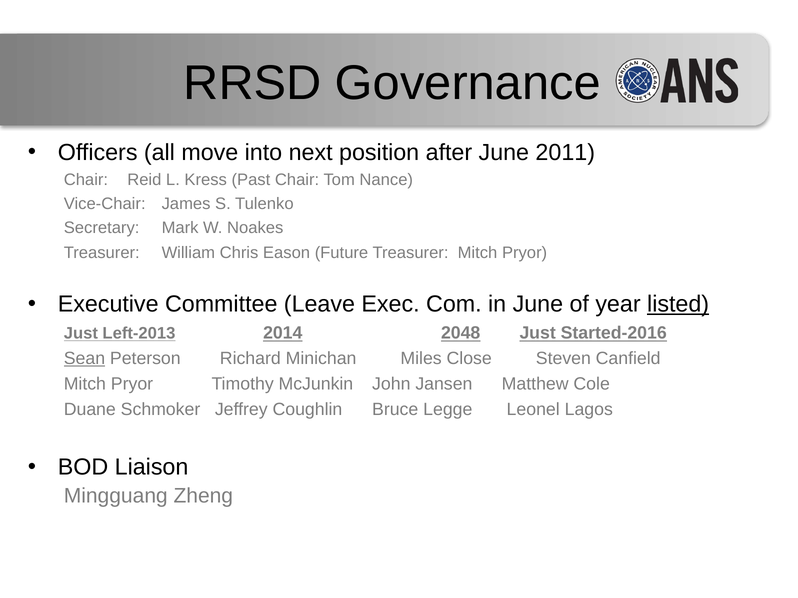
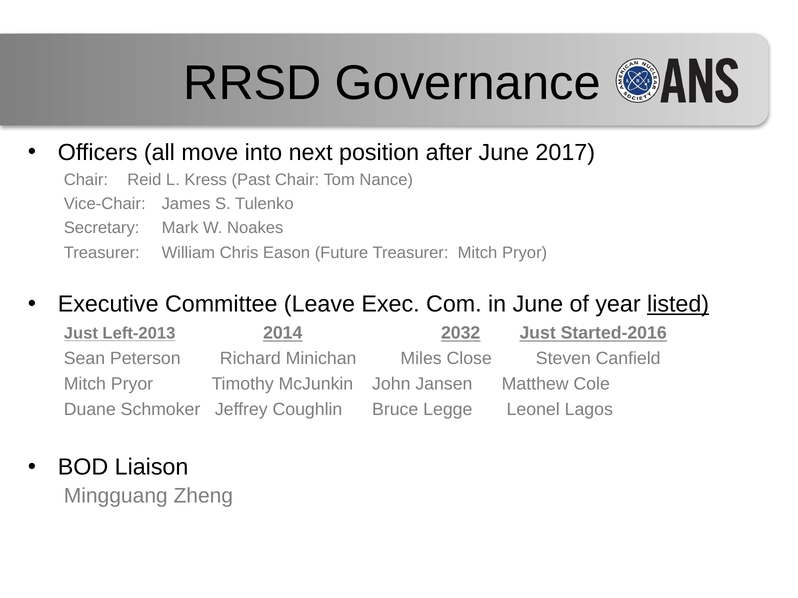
2011: 2011 -> 2017
2048: 2048 -> 2032
Sean underline: present -> none
